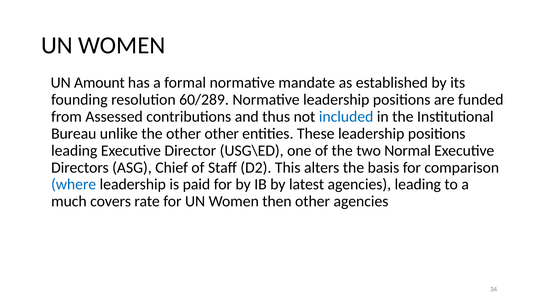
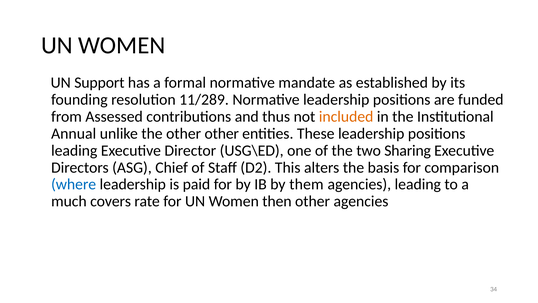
Amount: Amount -> Support
60/289: 60/289 -> 11/289
included colour: blue -> orange
Bureau: Bureau -> Annual
Normal: Normal -> Sharing
latest: latest -> them
